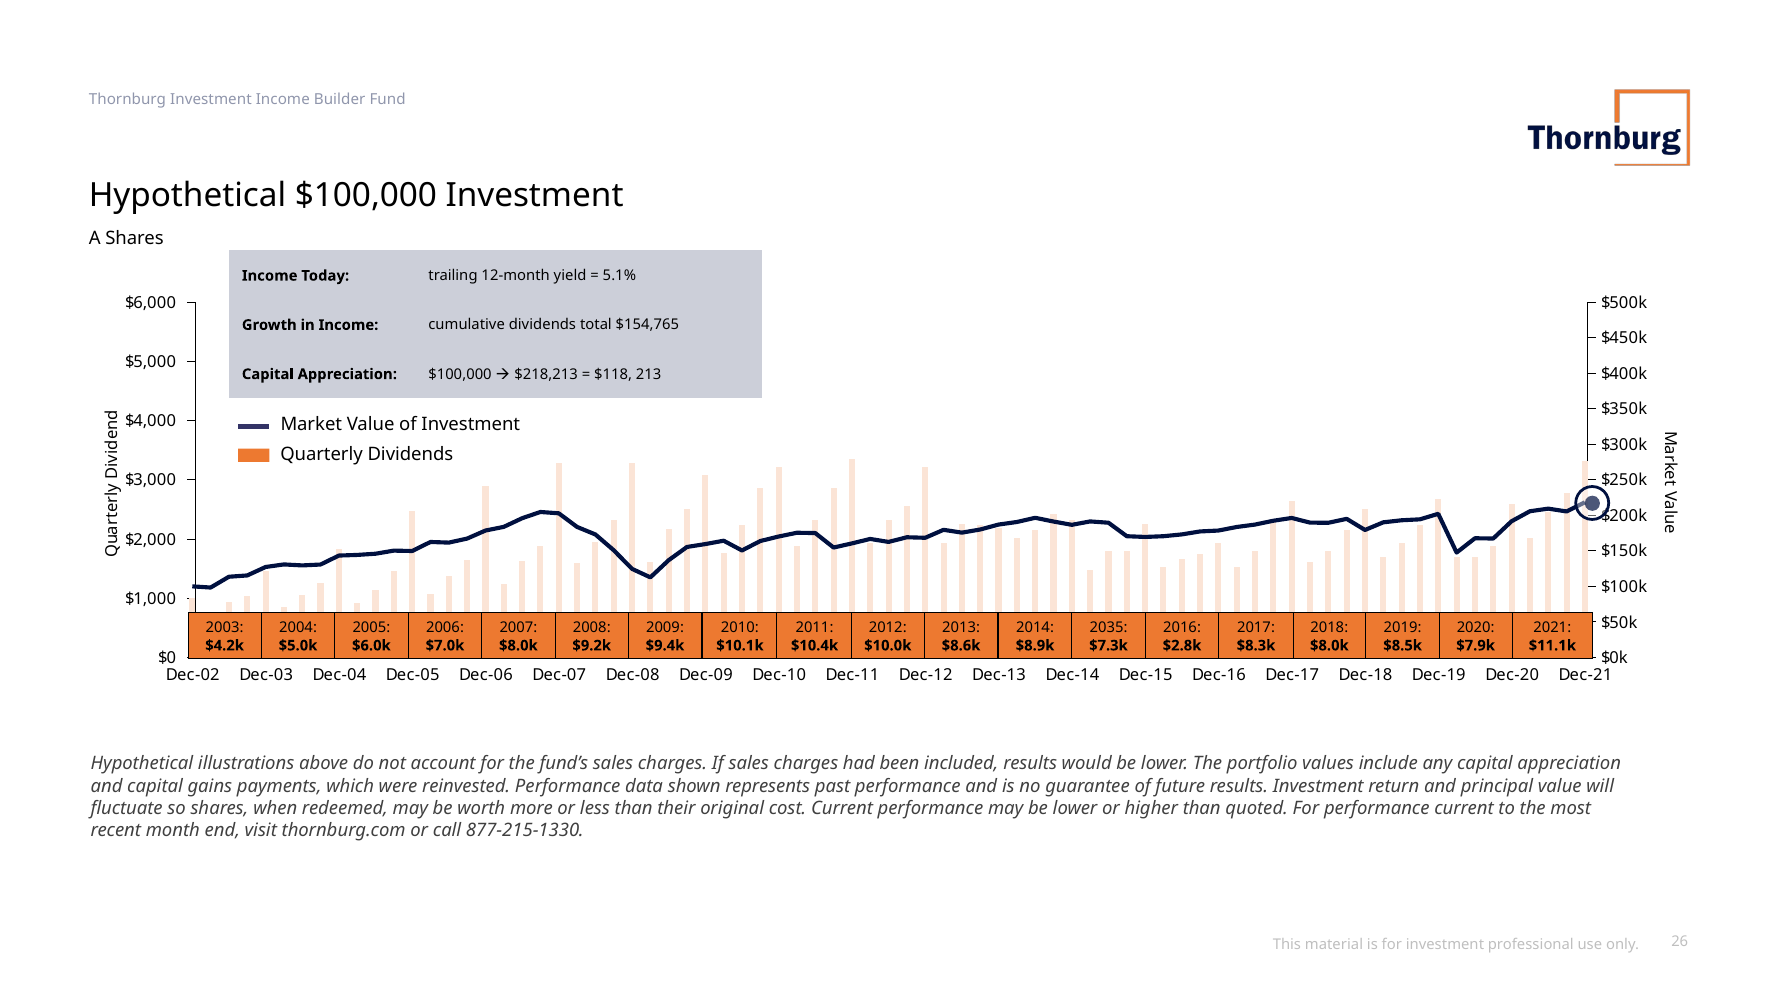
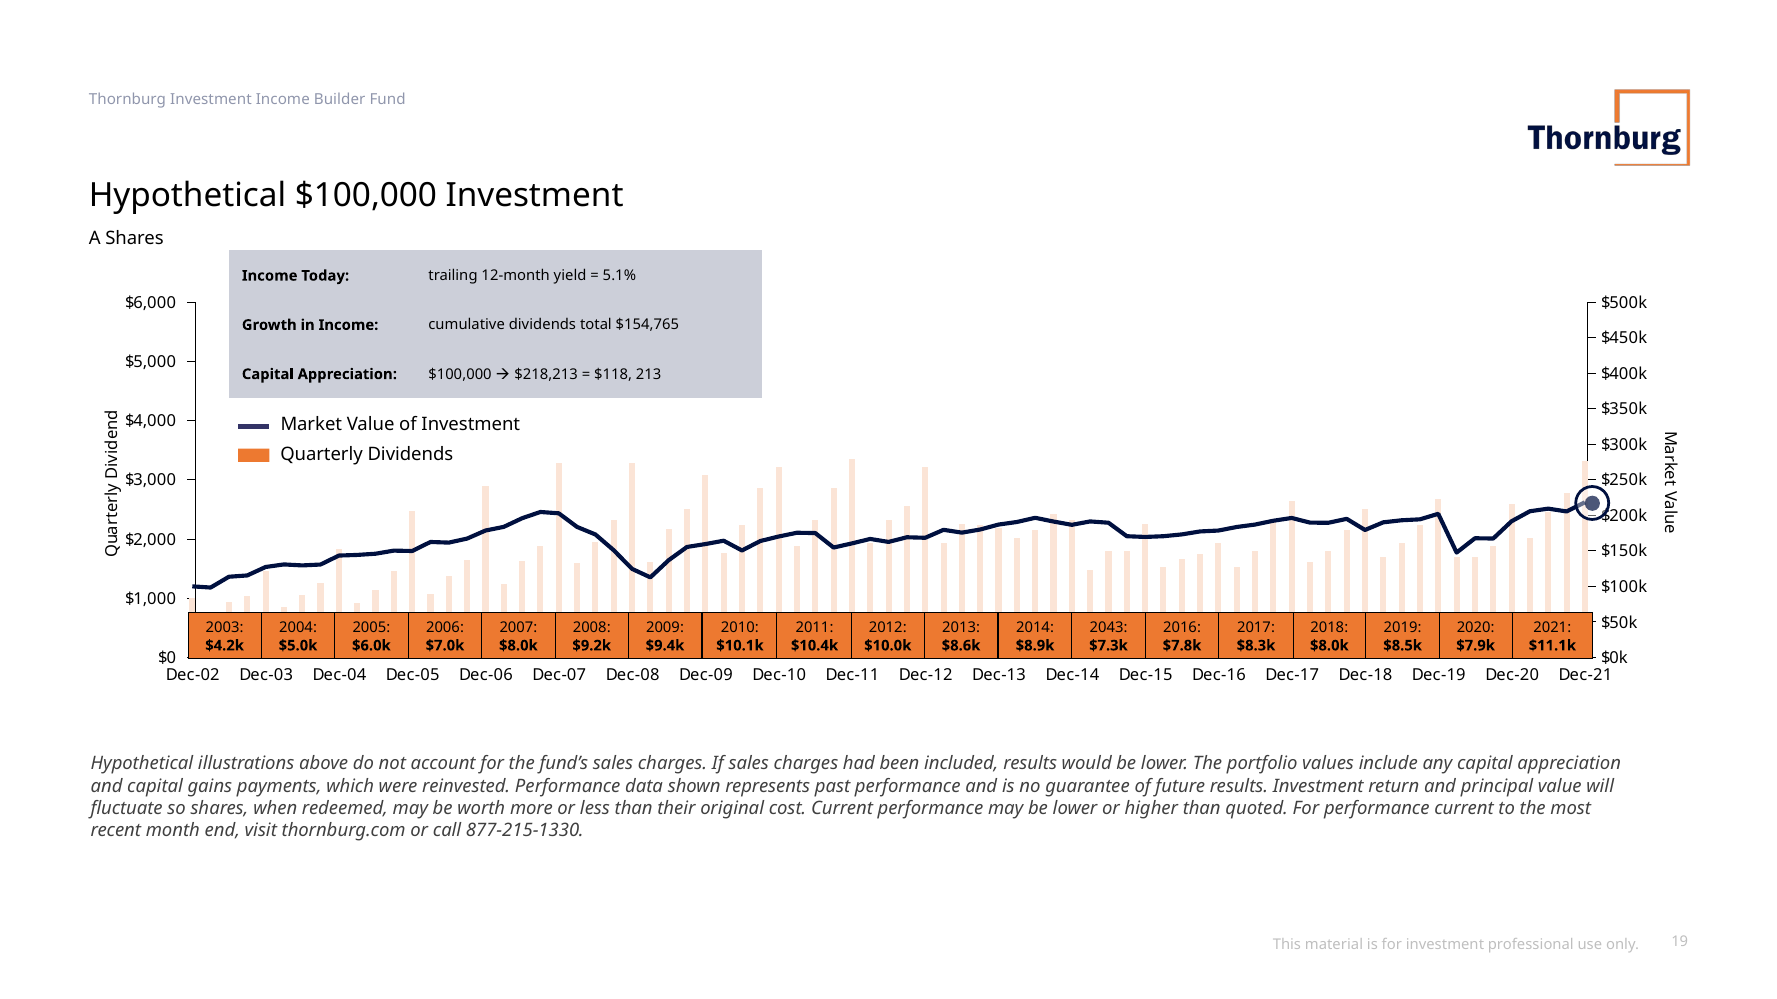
2035: 2035 -> 2043
$2.8k: $2.8k -> $7.8k
26: 26 -> 19
